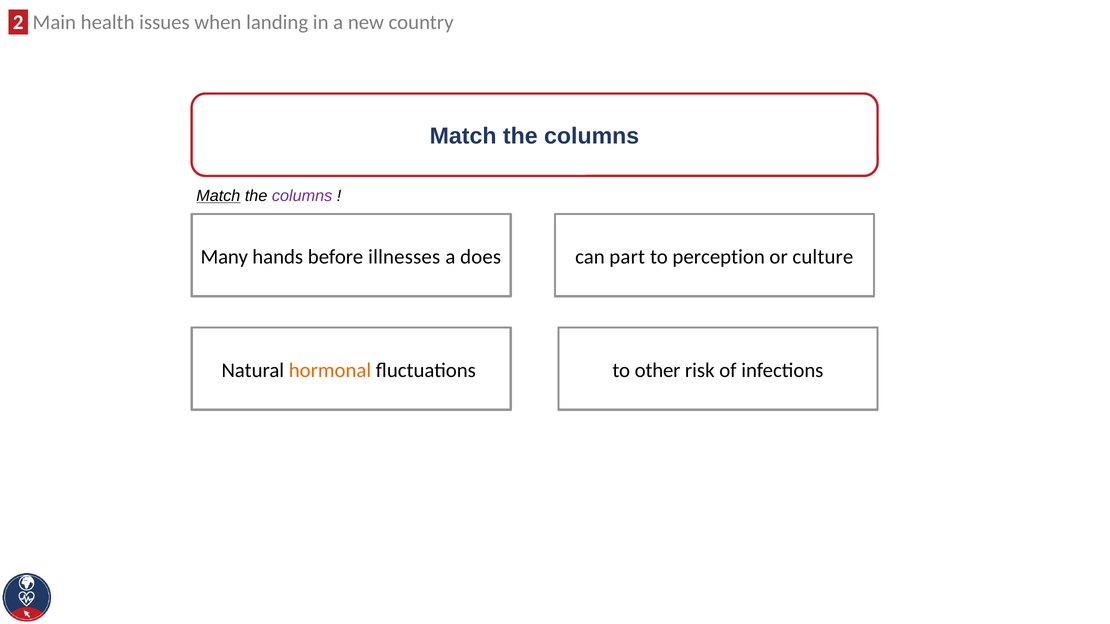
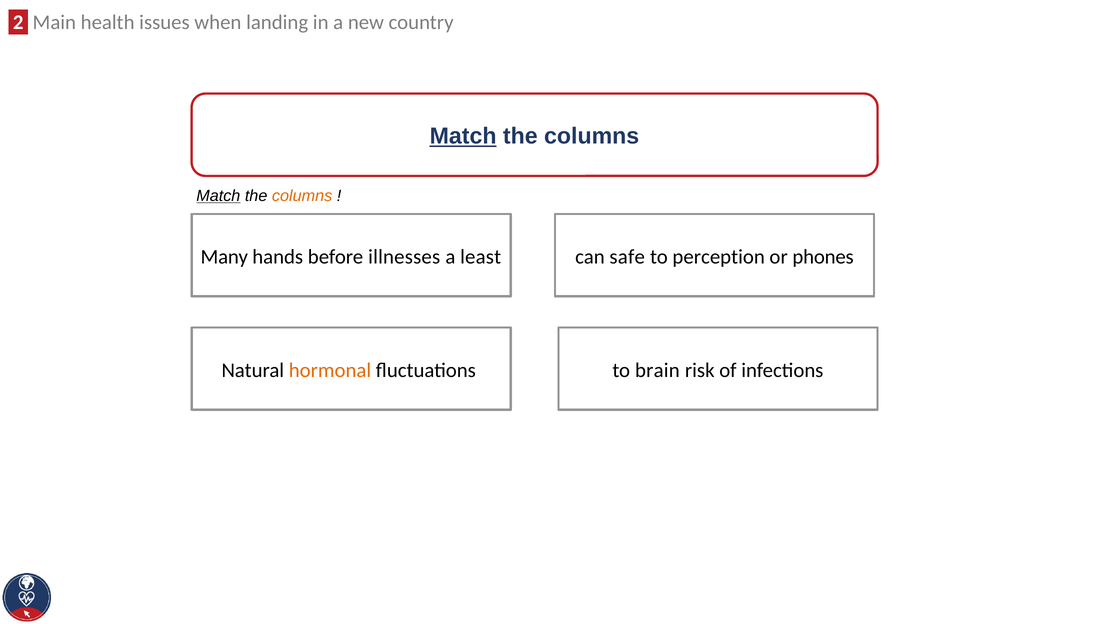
Match at (463, 136) underline: none -> present
columns at (302, 196) colour: purple -> orange
does: does -> least
part: part -> safe
culture: culture -> phones
other: other -> brain
